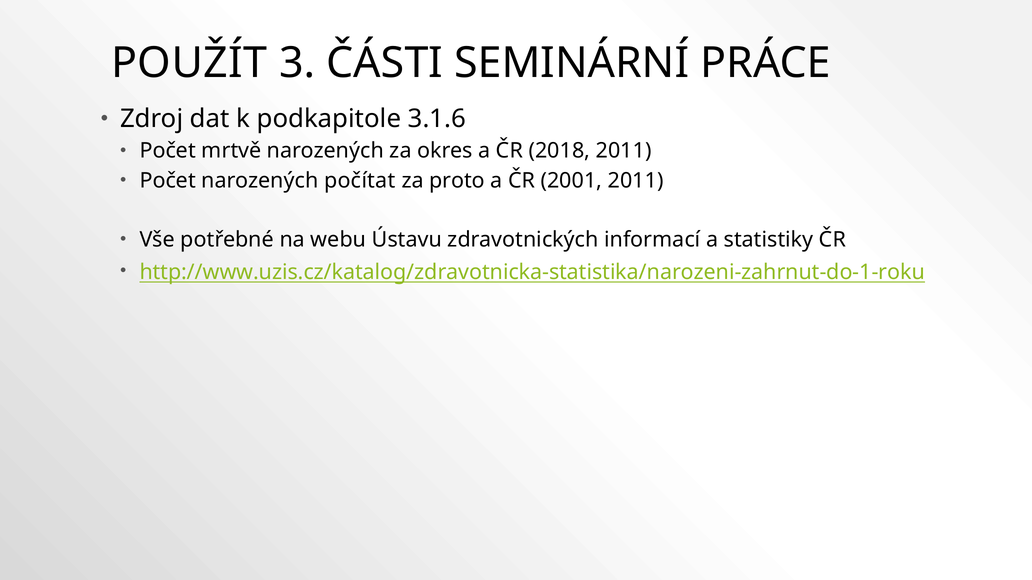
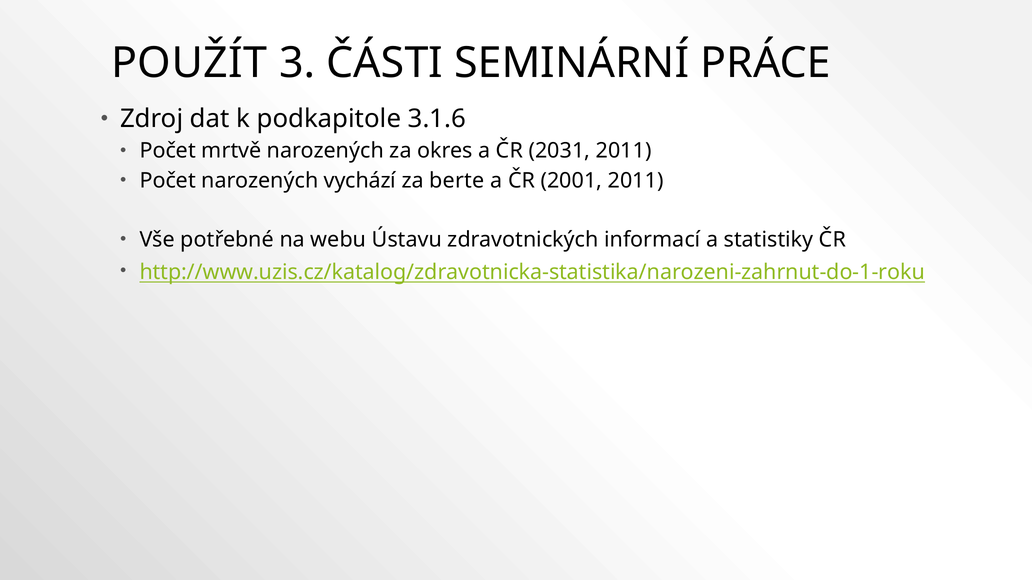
2018: 2018 -> 2031
počítat: počítat -> vychází
proto: proto -> berte
